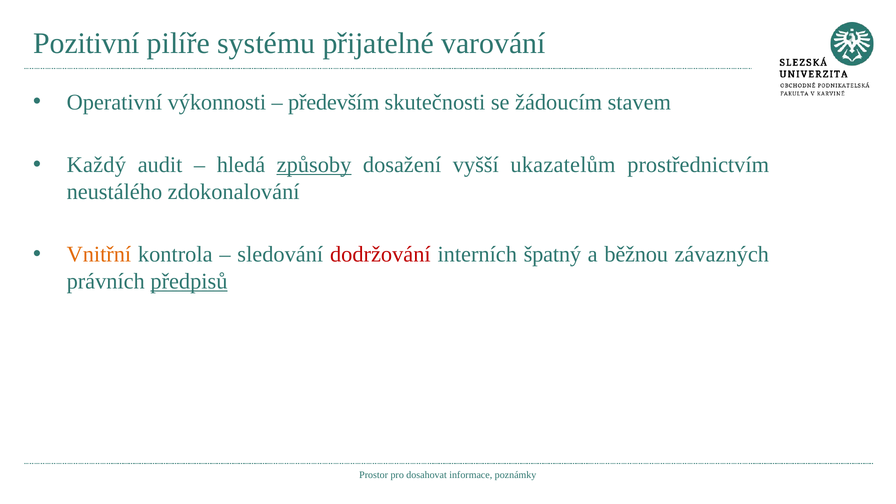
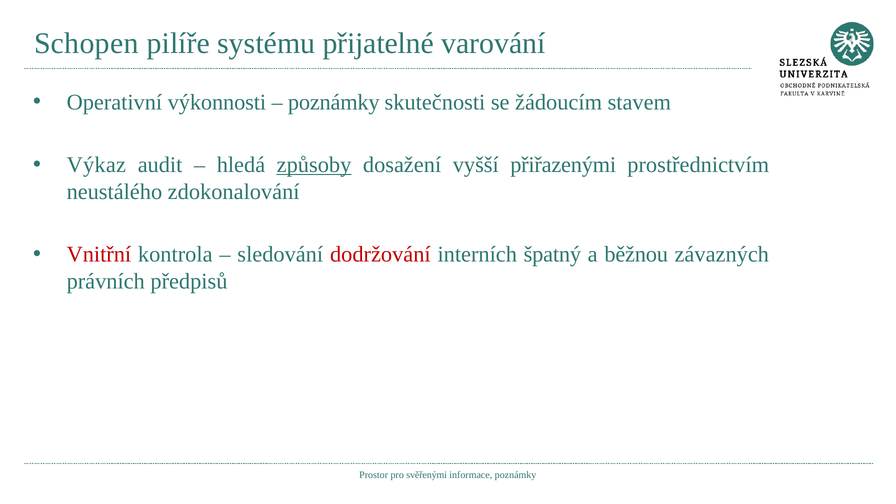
Pozitivní: Pozitivní -> Schopen
především at (334, 102): především -> poznámky
Každý: Každý -> Výkaz
ukazatelům: ukazatelům -> přiřazenými
Vnitřní colour: orange -> red
předpisů underline: present -> none
dosahovat: dosahovat -> svěřenými
